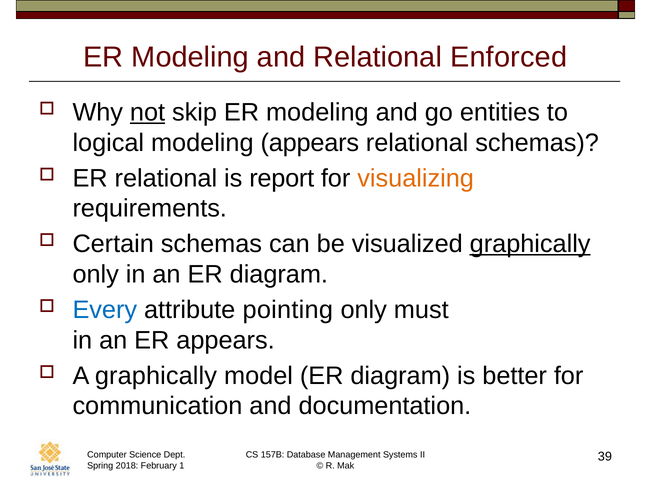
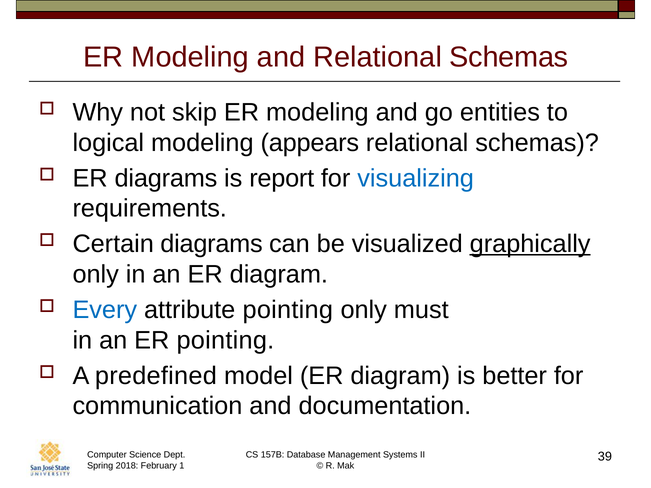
and Relational Enforced: Enforced -> Schemas
not underline: present -> none
ER relational: relational -> diagrams
visualizing colour: orange -> blue
Certain schemas: schemas -> diagrams
ER appears: appears -> pointing
A graphically: graphically -> predefined
